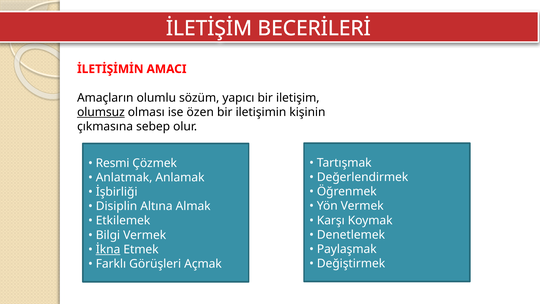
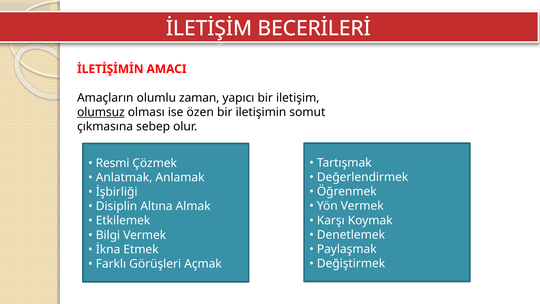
sözüm: sözüm -> zaman
kişinin: kişinin -> somut
İkna underline: present -> none
